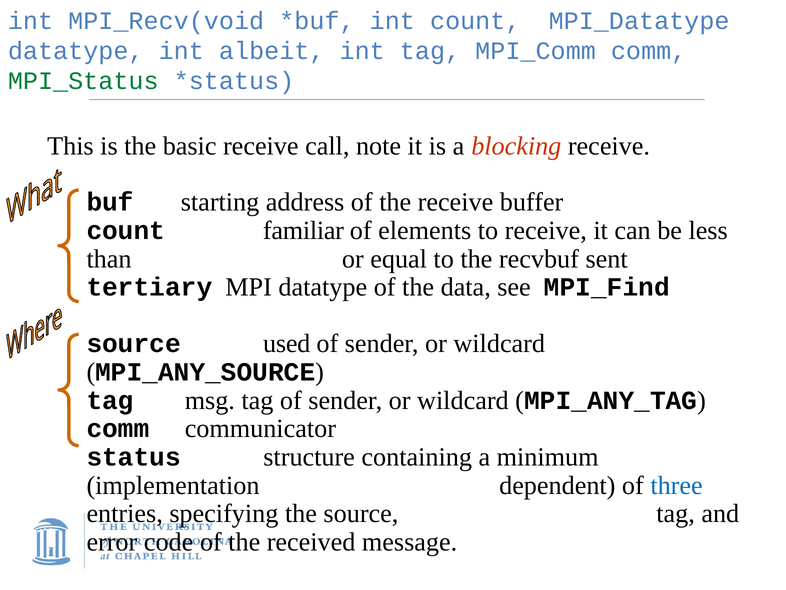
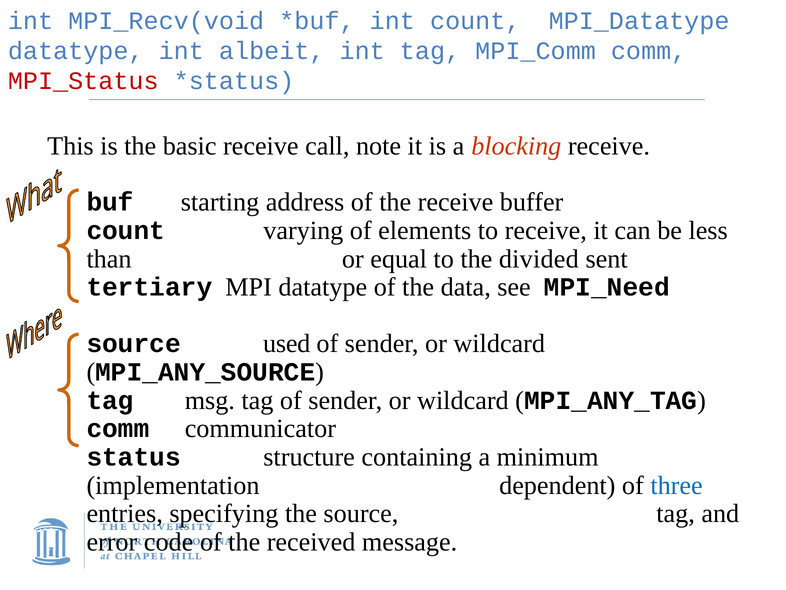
MPI_Status colour: green -> red
familiar: familiar -> varying
recvbuf: recvbuf -> divided
MPI_Find: MPI_Find -> MPI_Need
